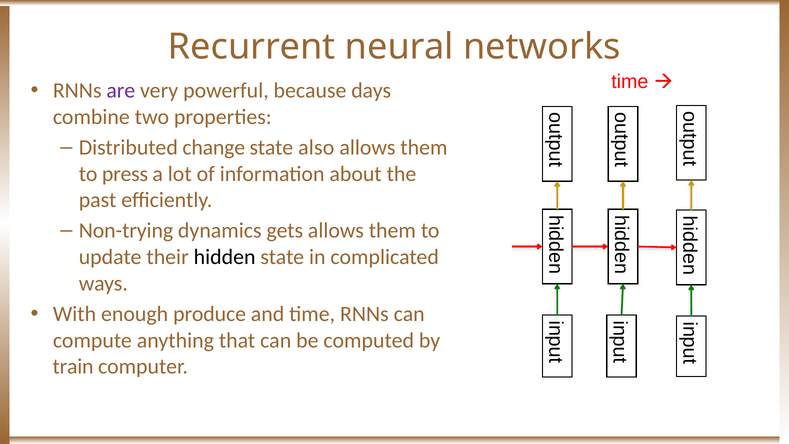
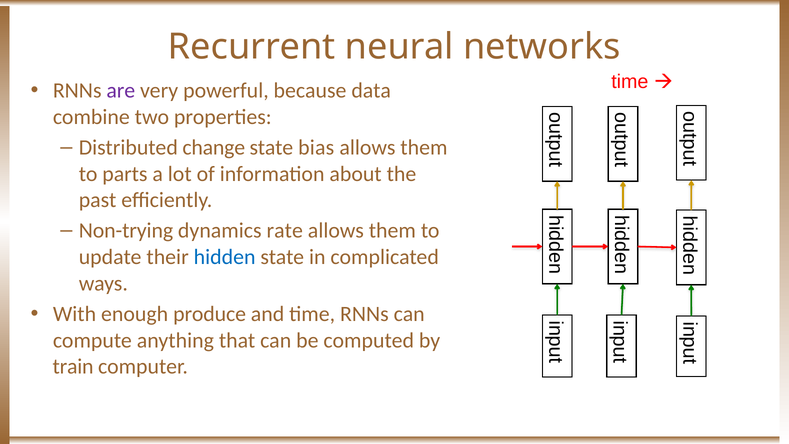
days: days -> data
also: also -> bias
press: press -> parts
gets: gets -> rate
hidden colour: black -> blue
